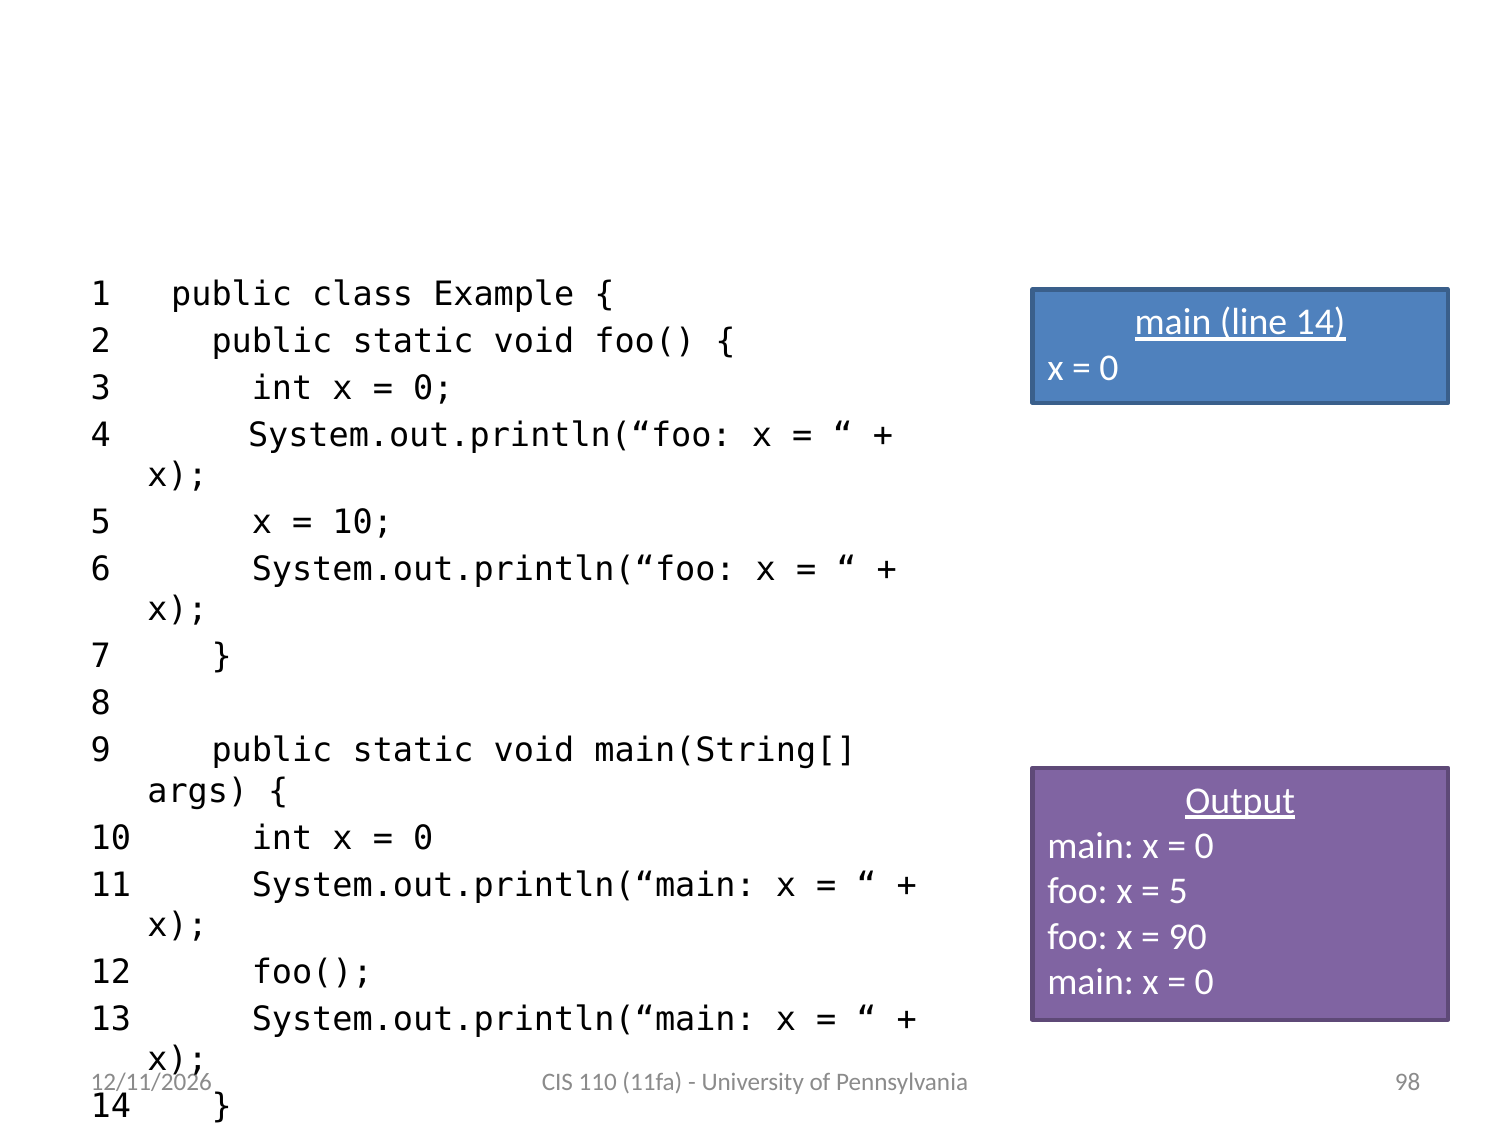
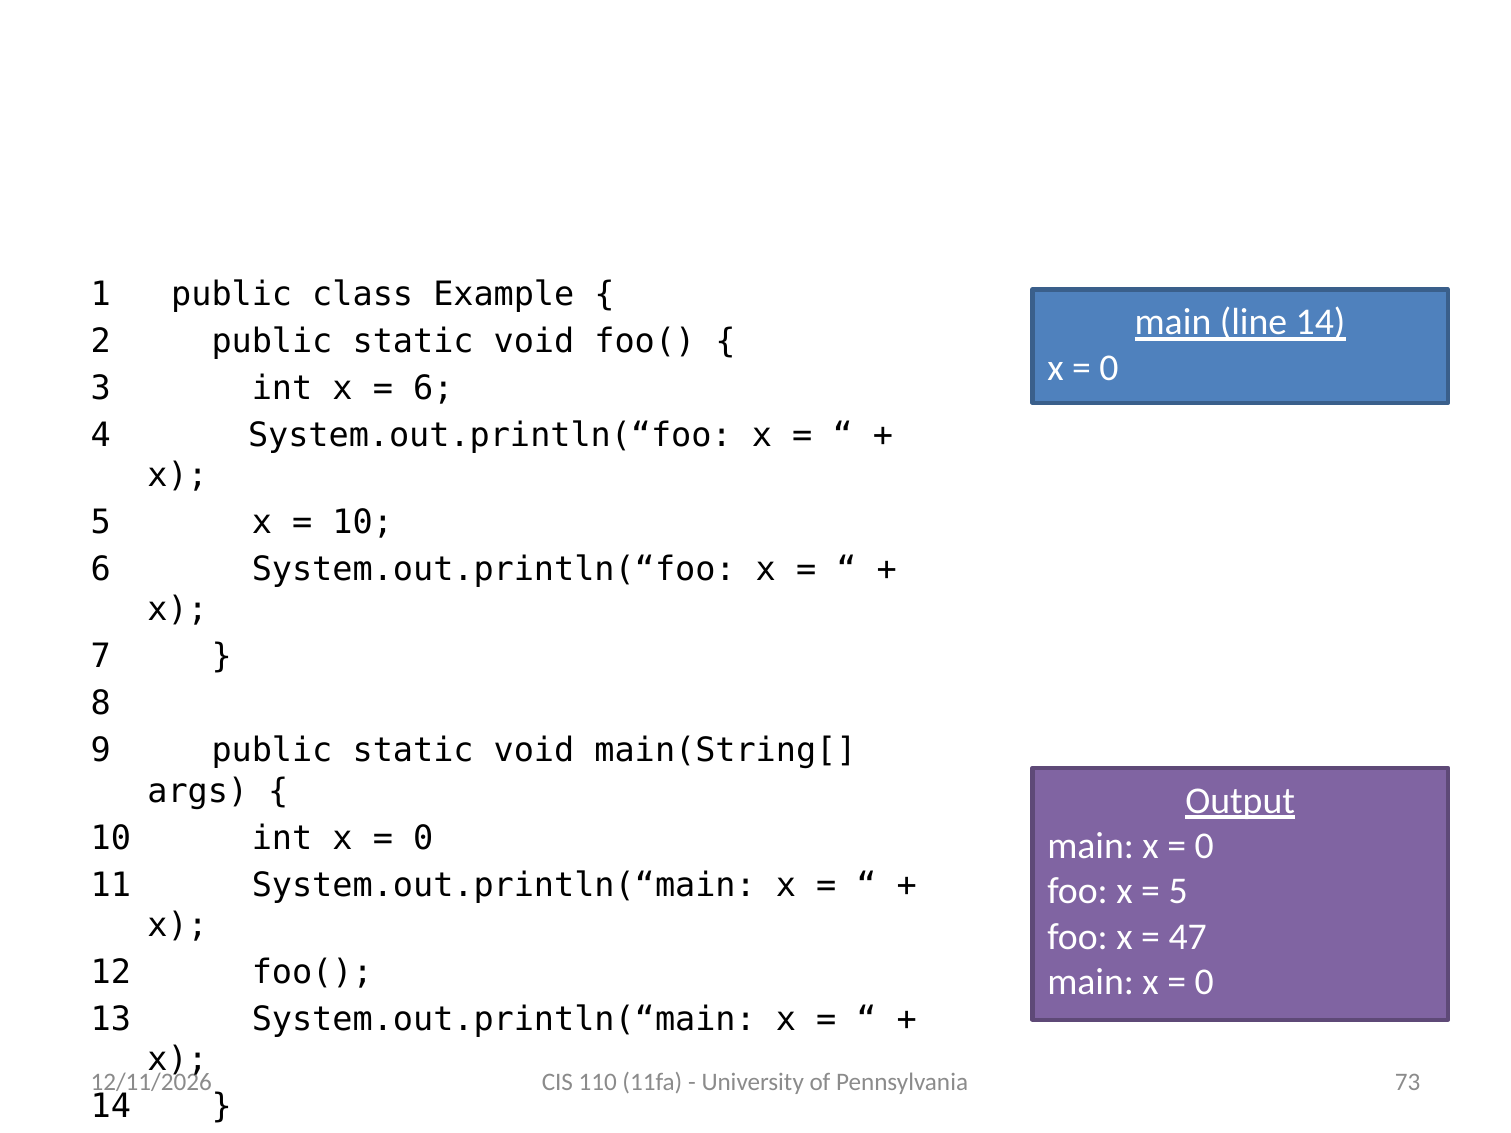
0 at (433, 388): 0 -> 6
90: 90 -> 47
98: 98 -> 73
